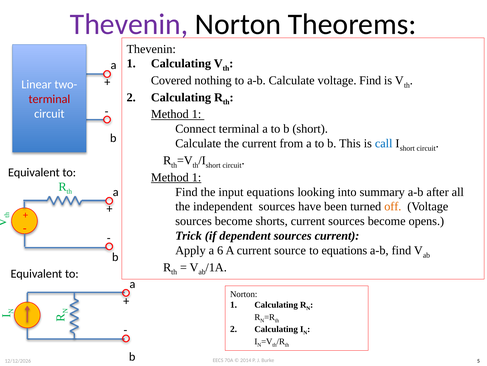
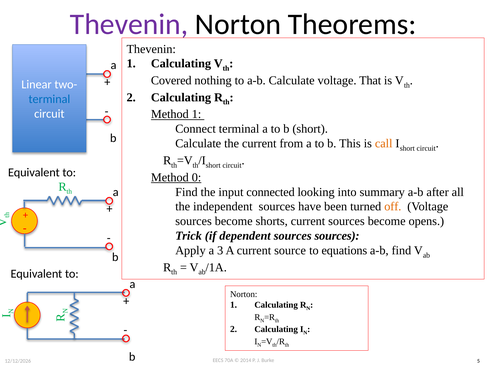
voltage Find: Find -> That
terminal at (49, 99) colour: red -> blue
call colour: blue -> orange
1 at (197, 177): 1 -> 0
input equations: equations -> connected
sources current: current -> sources
6: 6 -> 3
